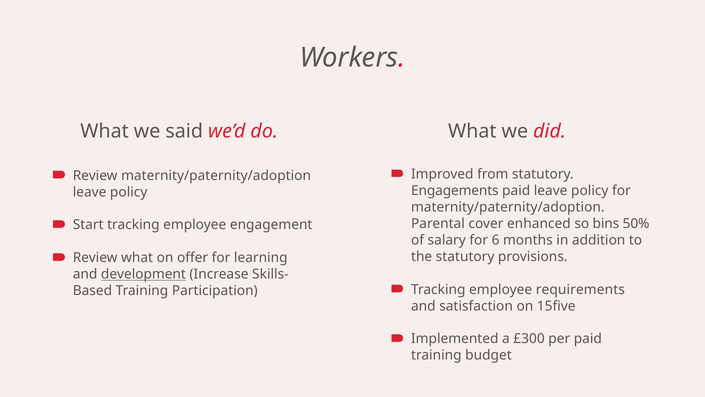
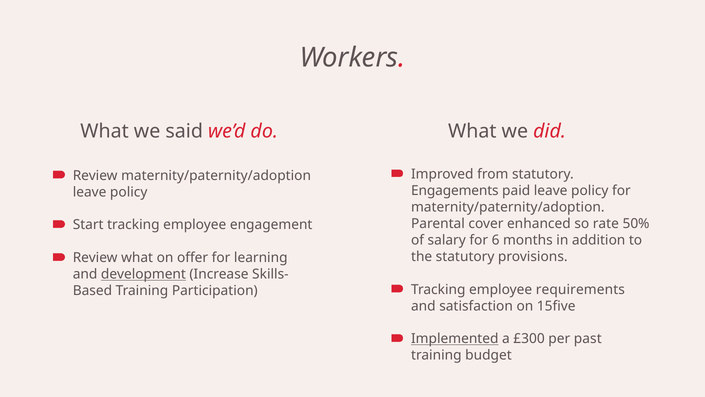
bins: bins -> rate
Implemented underline: none -> present
per paid: paid -> past
